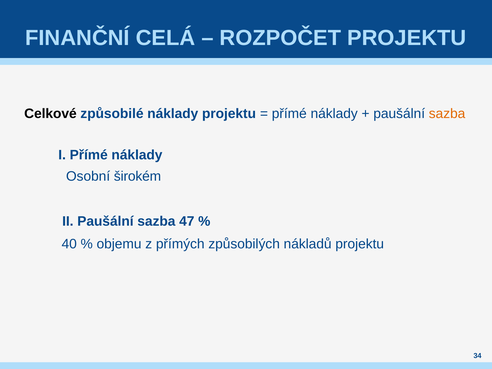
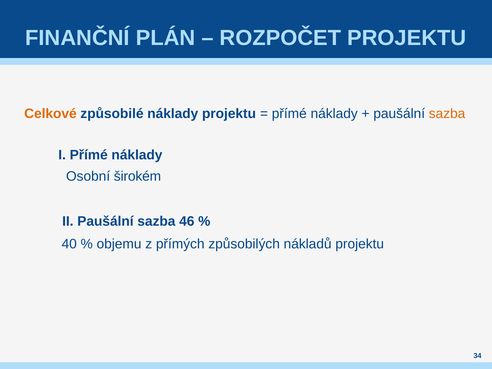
CELÁ: CELÁ -> PLÁN
Celkové colour: black -> orange
47: 47 -> 46
